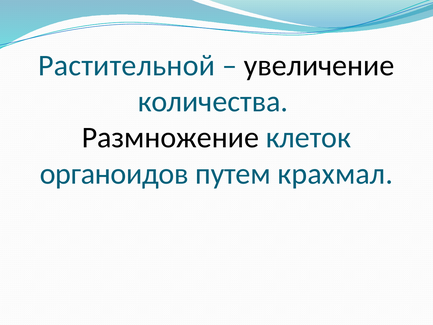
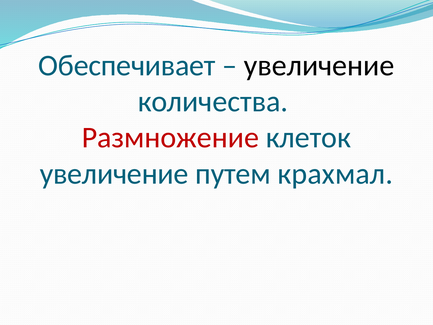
Растительной: Растительной -> Обеспечивает
Размножение colour: black -> red
органоидов at (114, 174): органоидов -> увеличение
